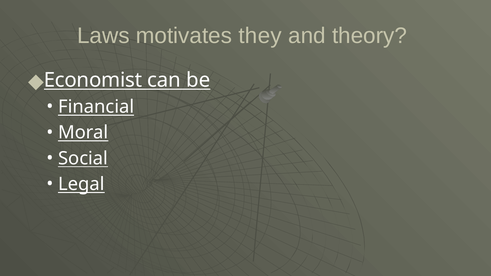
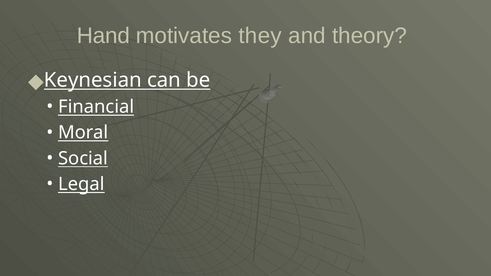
Laws: Laws -> Hand
Economist: Economist -> Keynesian
